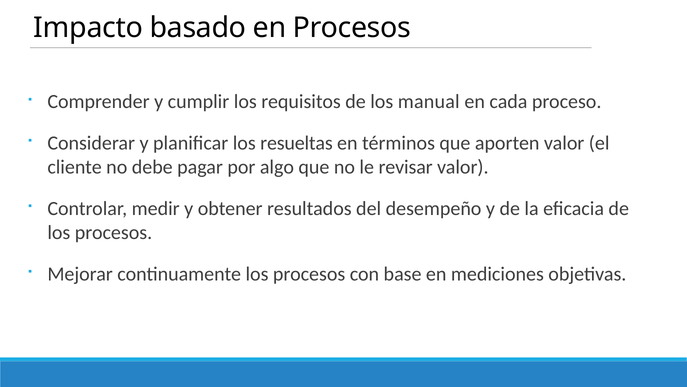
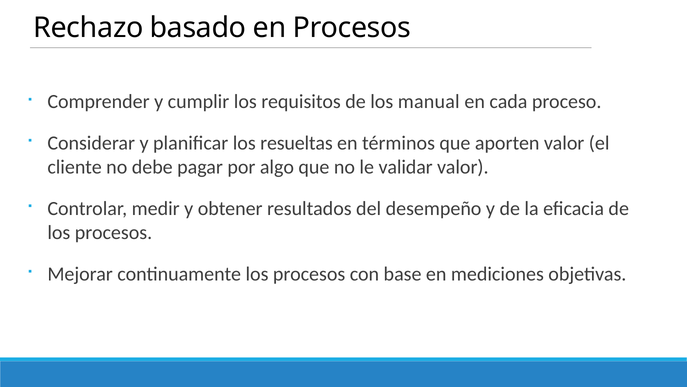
Impacto: Impacto -> Rechazo
revisar: revisar -> validar
